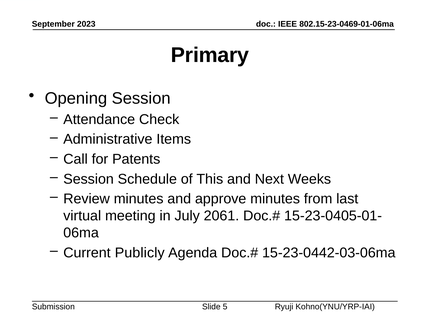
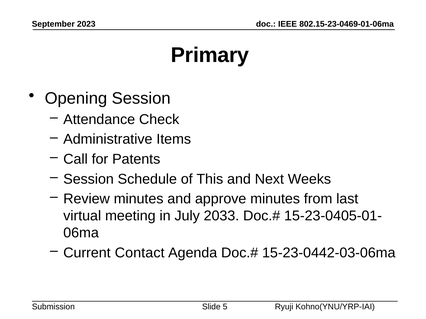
2061: 2061 -> 2033
Publicly: Publicly -> Contact
